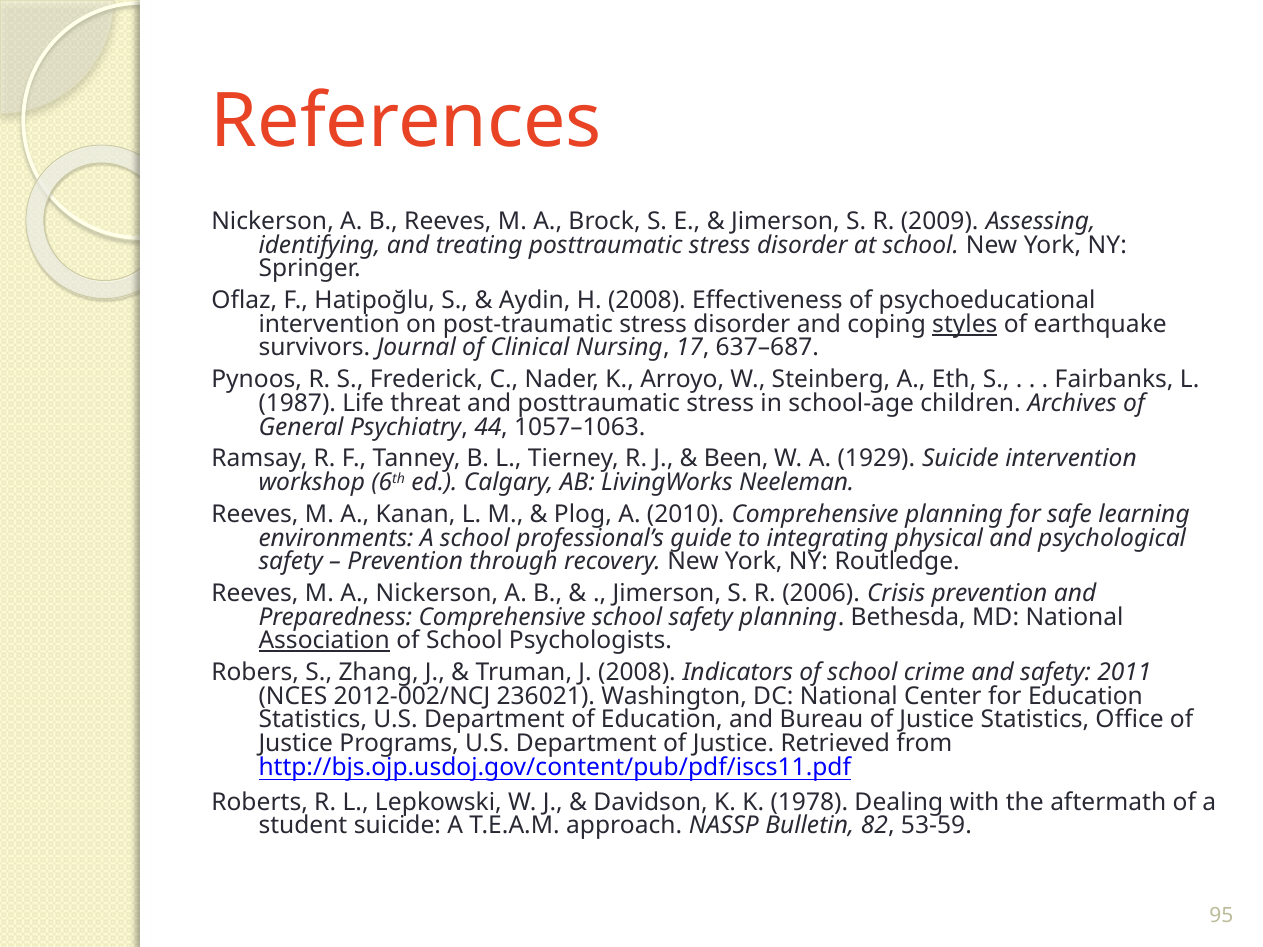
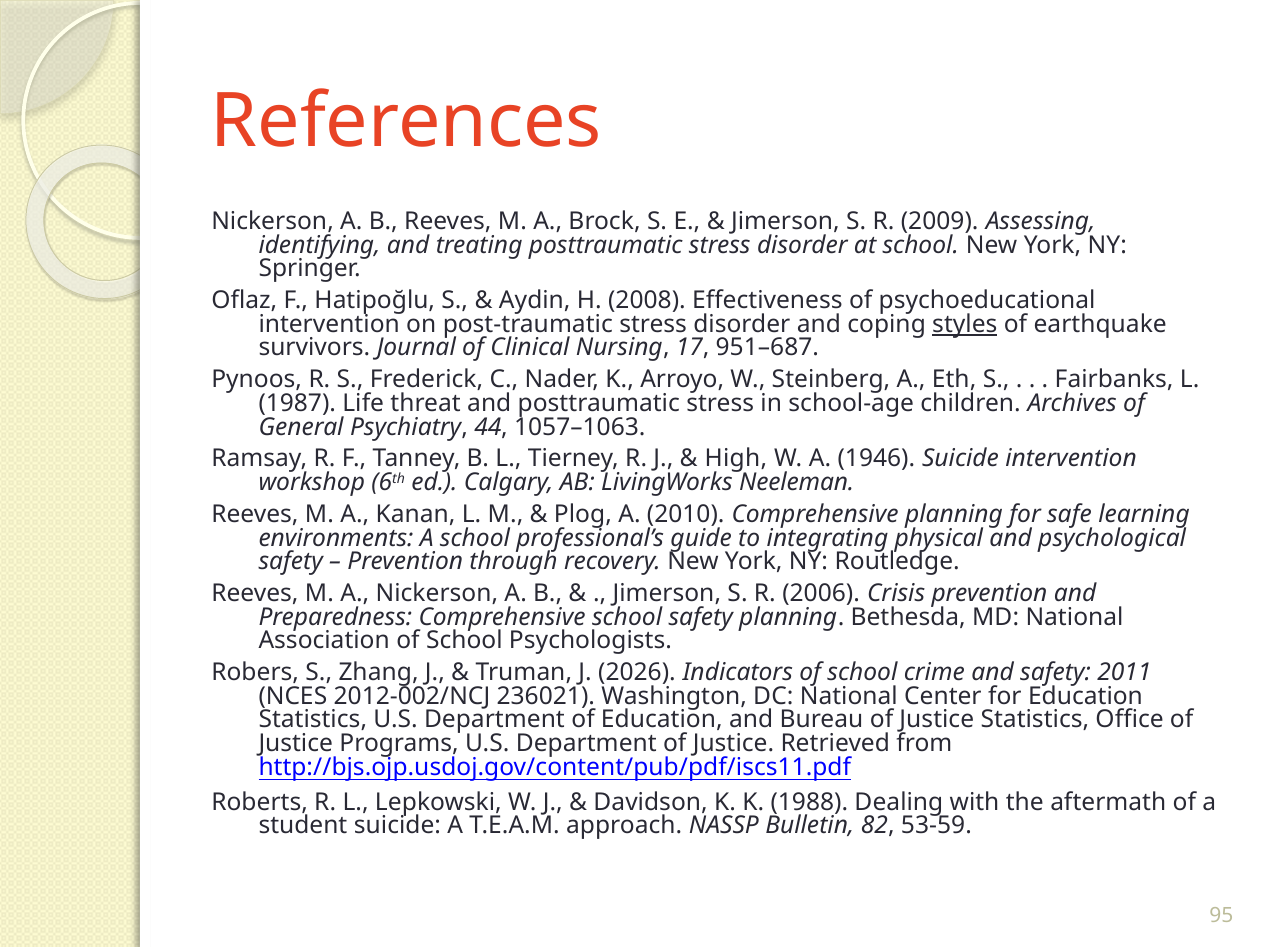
637–687: 637–687 -> 951–687
Been: Been -> High
1929: 1929 -> 1946
Association underline: present -> none
J 2008: 2008 -> 2026
1978: 1978 -> 1988
